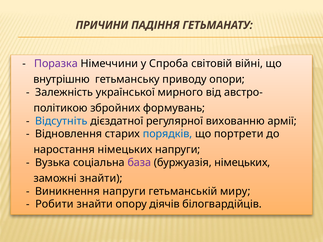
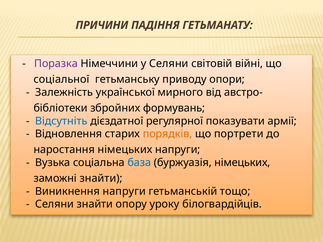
у Спроба: Спроба -> Селяни
внутрішню: внутрішню -> соціальної
політикою: політикою -> бібліотеки
вихованню: вихованню -> показувати
порядків colour: blue -> orange
база colour: purple -> blue
миру: миру -> тощо
Робити at (54, 204): Робити -> Селяни
діячів: діячів -> уроку
